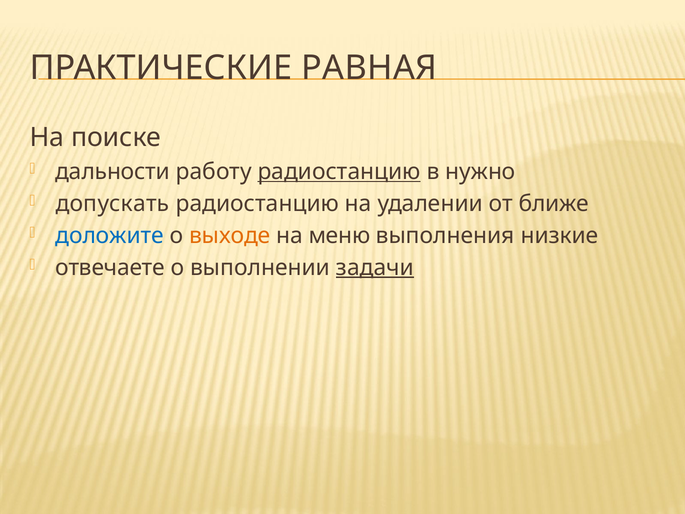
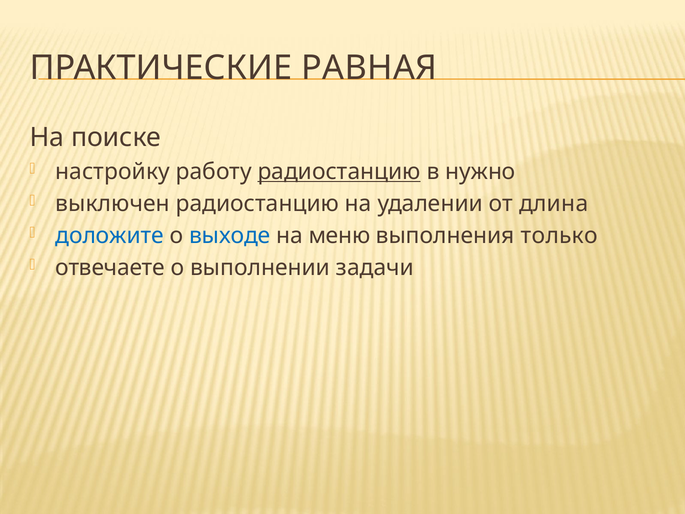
дальности: дальности -> настройку
допускать: допускать -> выключен
ближе: ближе -> длина
выходе colour: orange -> blue
низкие: низкие -> только
задачи underline: present -> none
